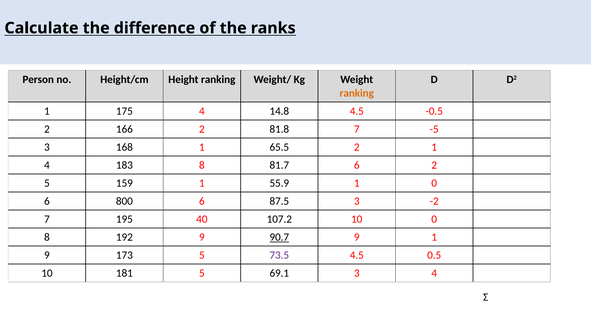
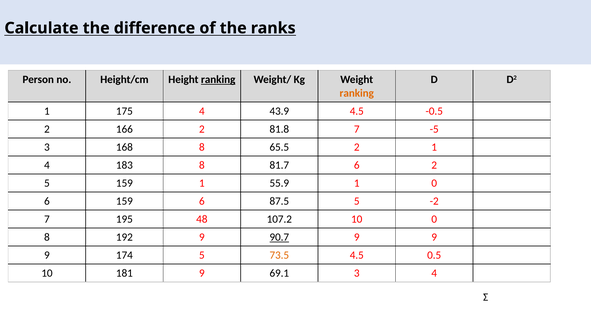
ranking at (218, 79) underline: none -> present
14.8: 14.8 -> 43.9
168 1: 1 -> 8
6 800: 800 -> 159
87.5 3: 3 -> 5
40: 40 -> 48
1 at (434, 237): 1 -> 9
173: 173 -> 174
73.5 colour: purple -> orange
181 5: 5 -> 9
